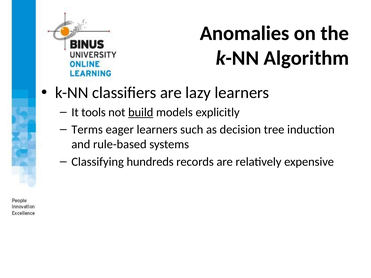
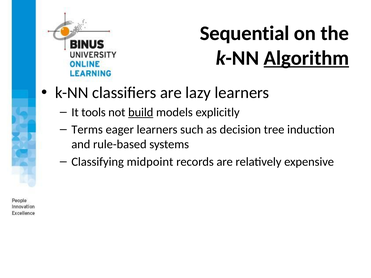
Anomalies: Anomalies -> Sequential
Algorithm underline: none -> present
hundreds: hundreds -> midpoint
